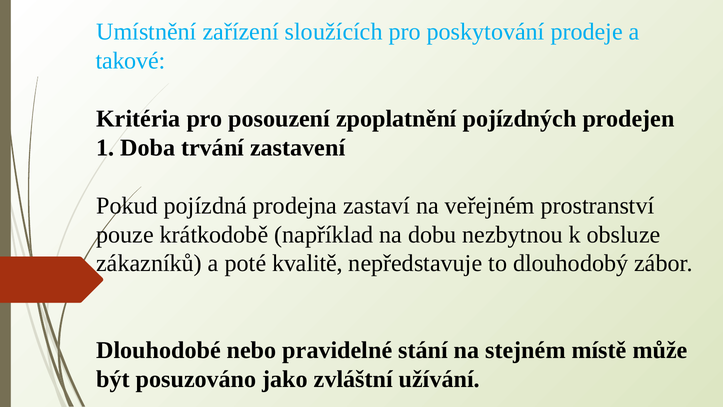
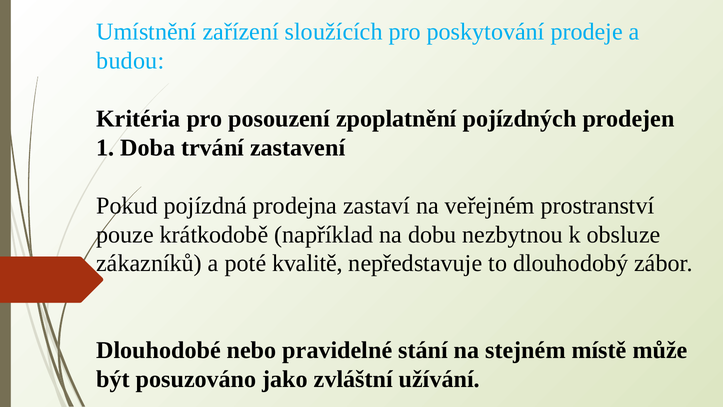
takové: takové -> budou
